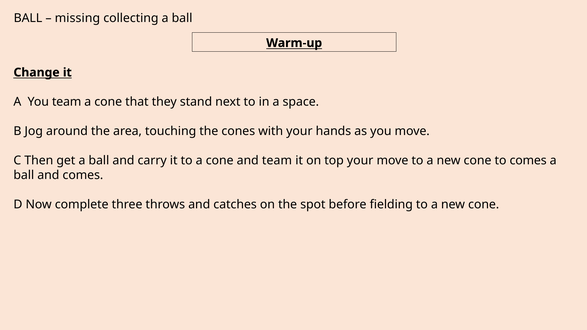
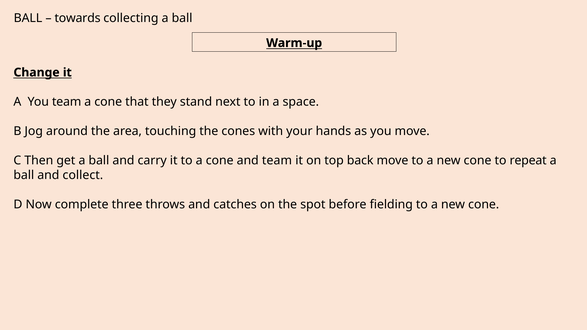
missing: missing -> towards
top your: your -> back
to comes: comes -> repeat
and comes: comes -> collect
